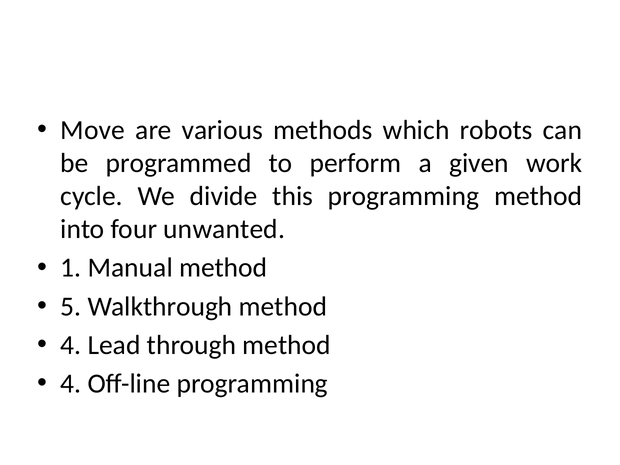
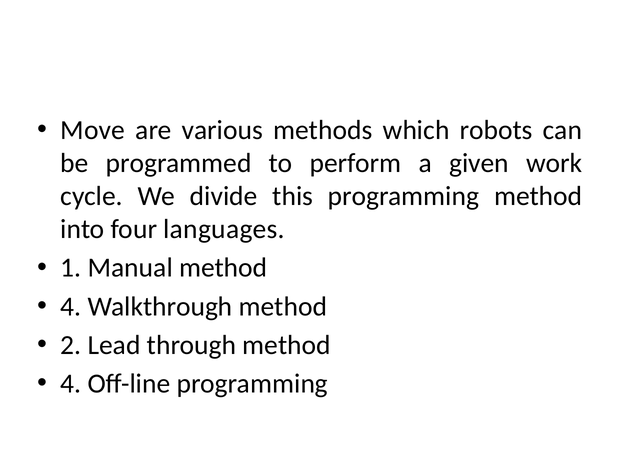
unwanted: unwanted -> languages
5 at (71, 306): 5 -> 4
4 at (71, 345): 4 -> 2
